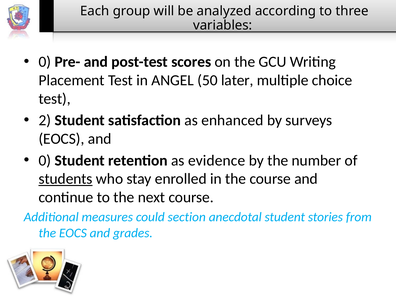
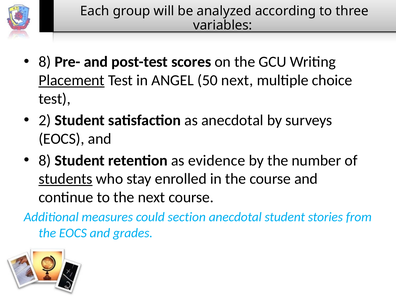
0 at (45, 62): 0 -> 8
Placement underline: none -> present
50 later: later -> next
as enhanced: enhanced -> anecdotal
0 at (45, 160): 0 -> 8
